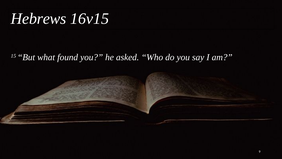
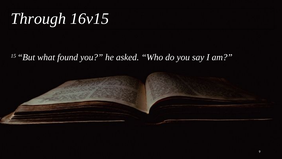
Hebrews: Hebrews -> Through
